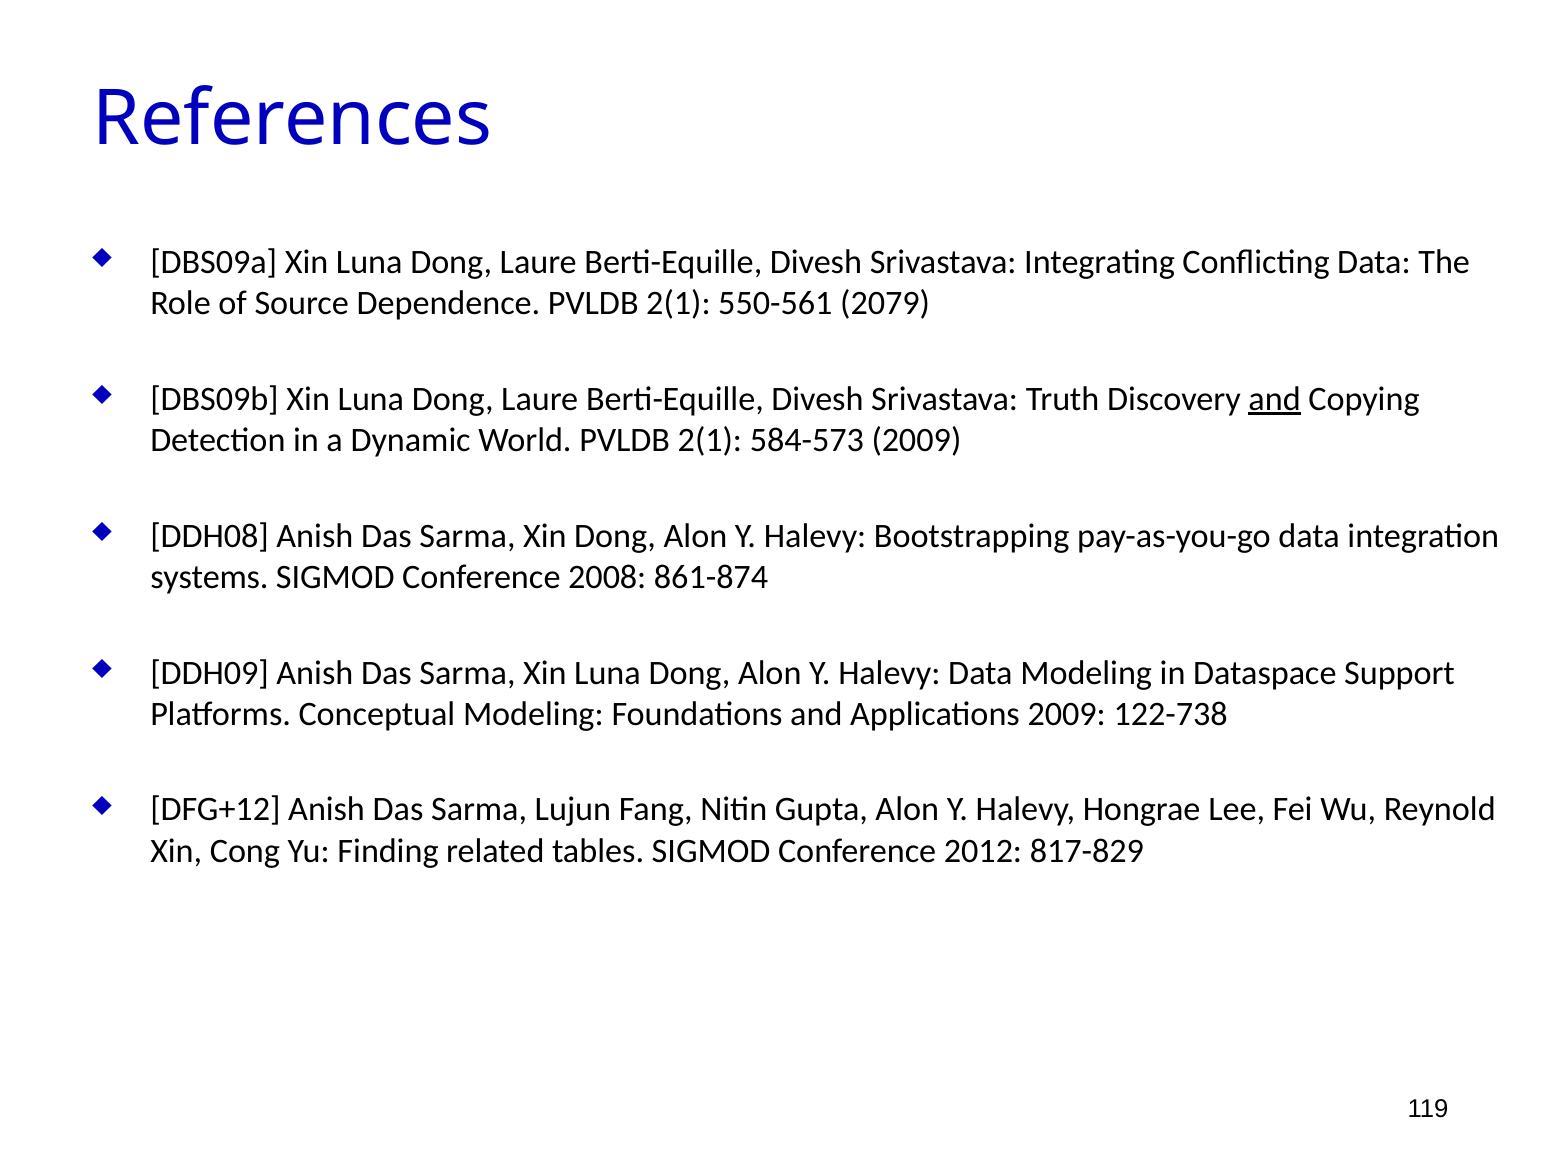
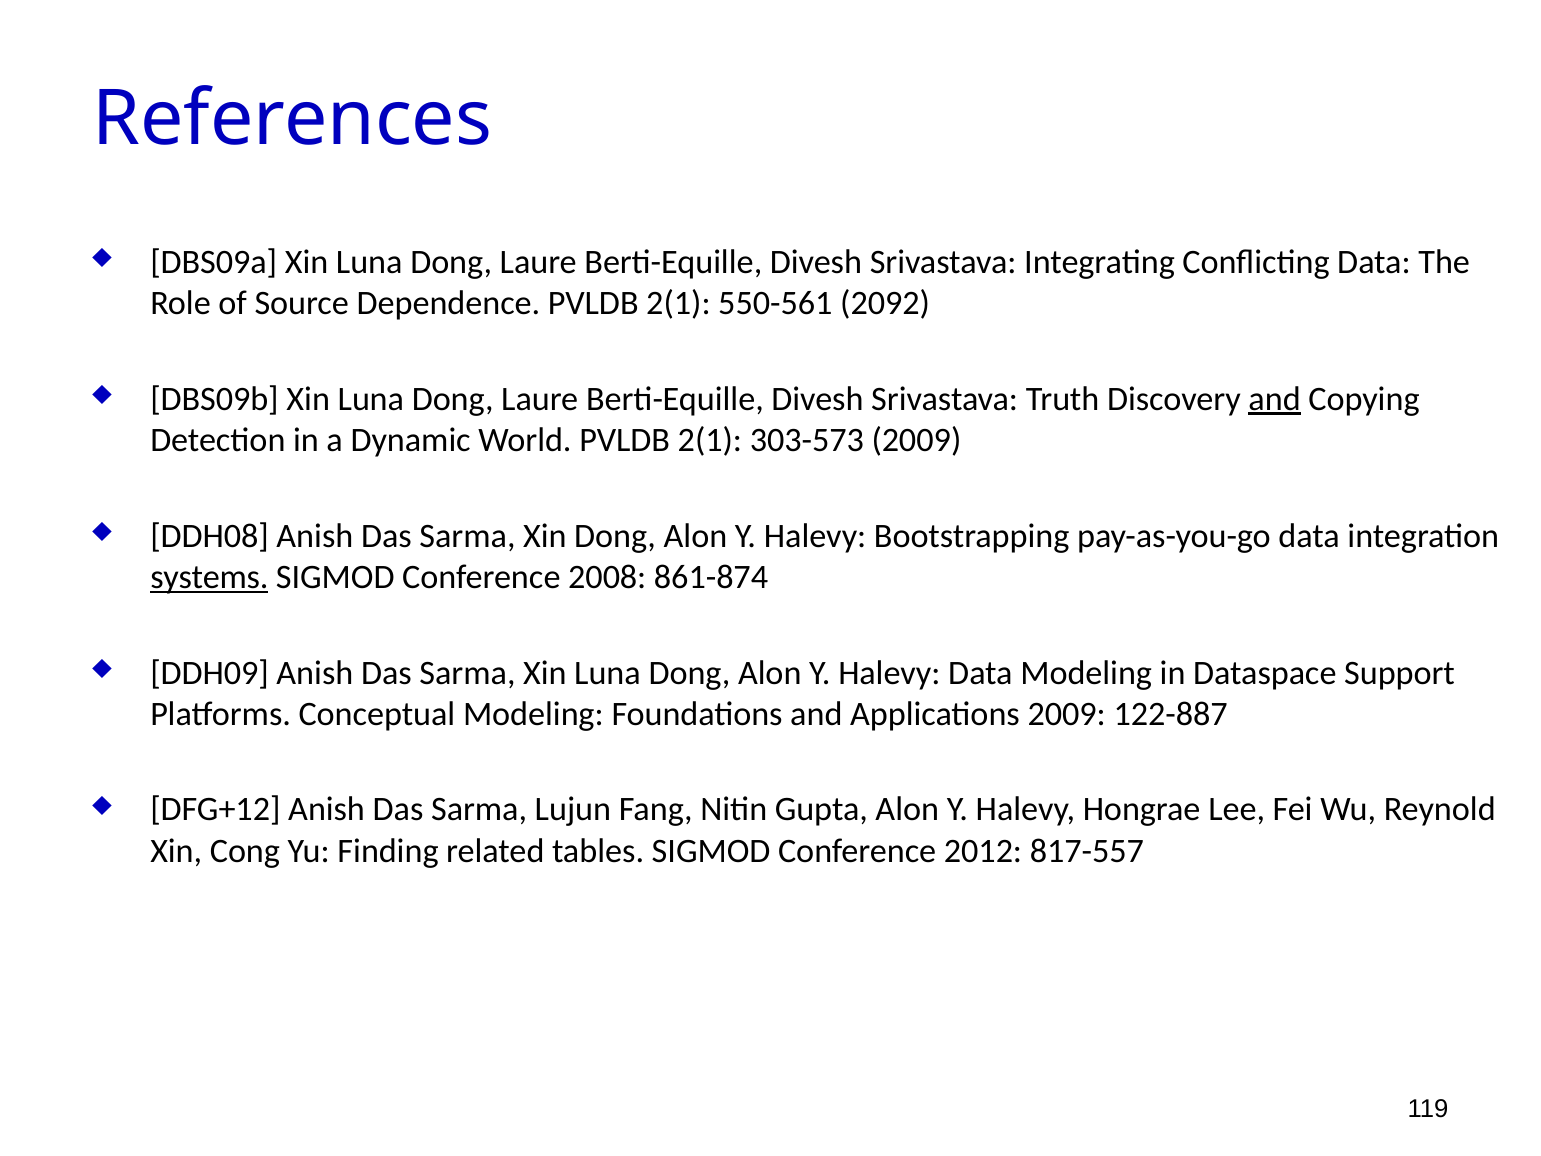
2079: 2079 -> 2092
584-573: 584-573 -> 303-573
systems underline: none -> present
122-738: 122-738 -> 122-887
817-829: 817-829 -> 817-557
